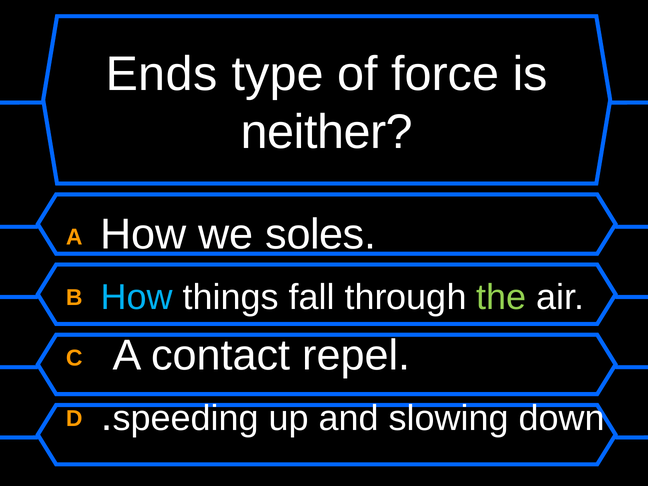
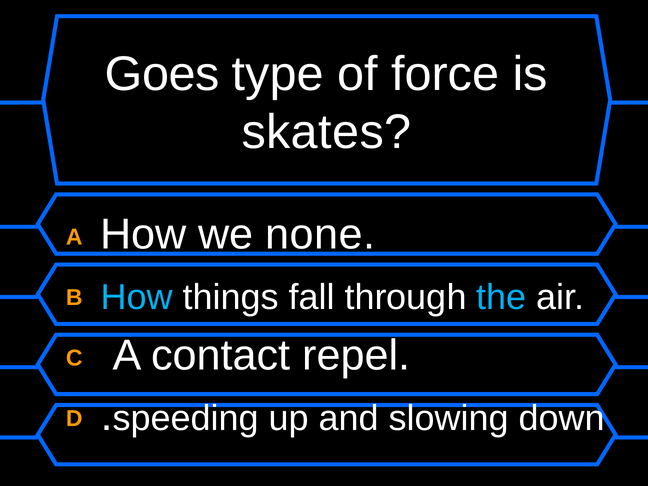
Ends: Ends -> Goes
neither: neither -> skates
soles: soles -> none
the colour: light green -> light blue
